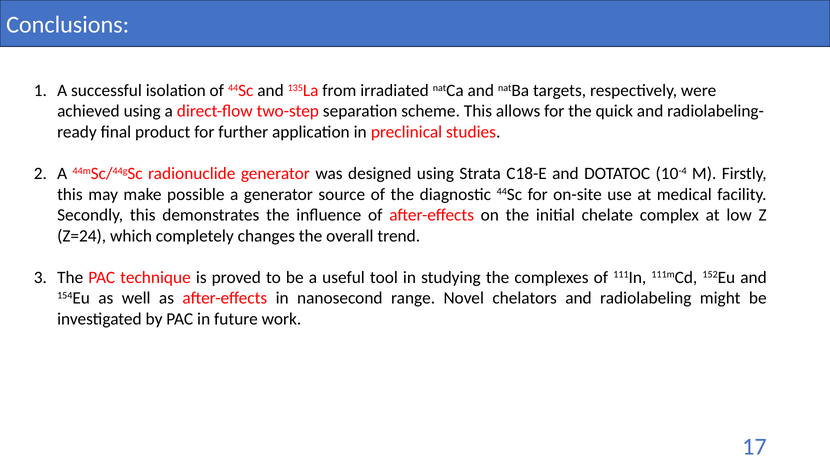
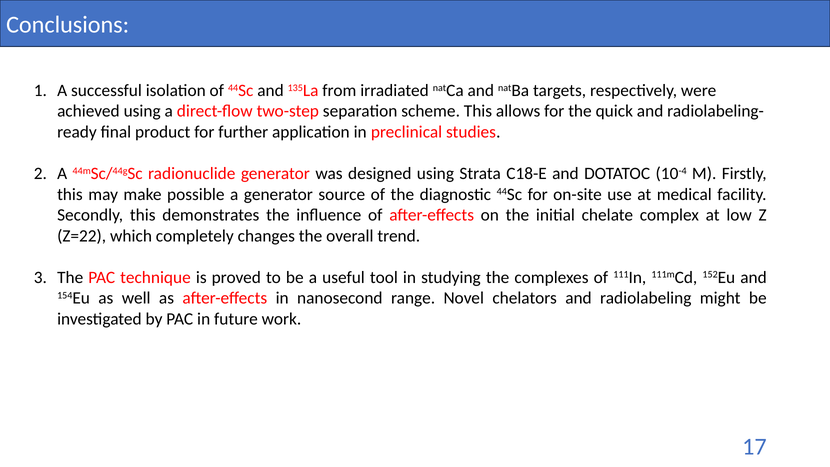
Z=24: Z=24 -> Z=22
